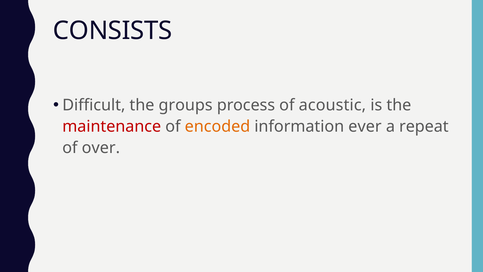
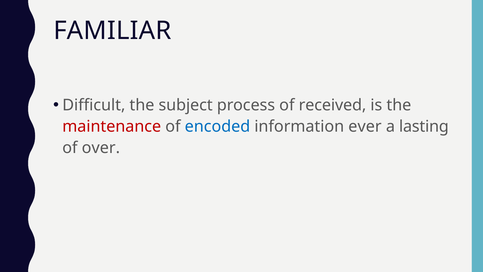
CONSISTS: CONSISTS -> FAMILIAR
groups: groups -> subject
acoustic: acoustic -> received
encoded colour: orange -> blue
repeat: repeat -> lasting
